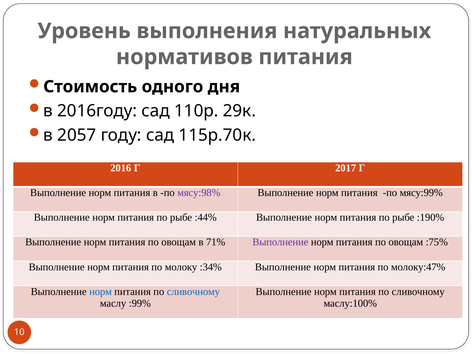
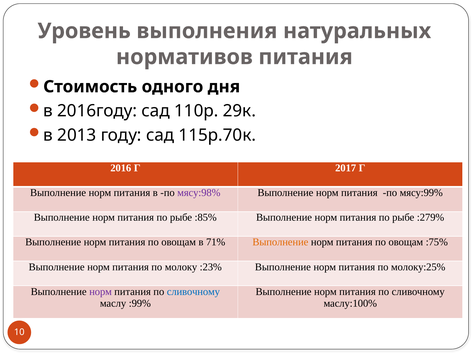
2057: 2057 -> 2013
:44%: :44% -> :85%
:190%: :190% -> :279%
Выполнение at (280, 242) colour: purple -> orange
:34%: :34% -> :23%
молоку:47%: молоку:47% -> молоку:25%
норм at (101, 292) colour: blue -> purple
